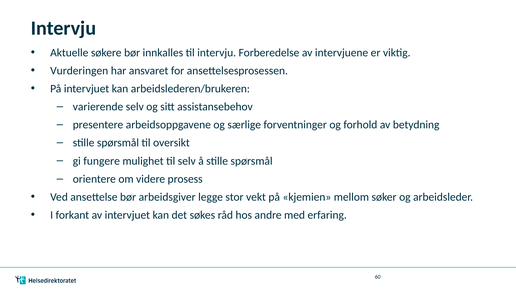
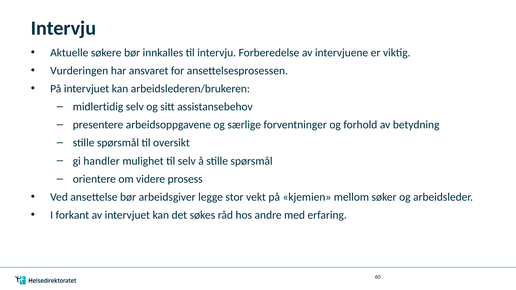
varierende: varierende -> midlertidig
fungere: fungere -> handler
